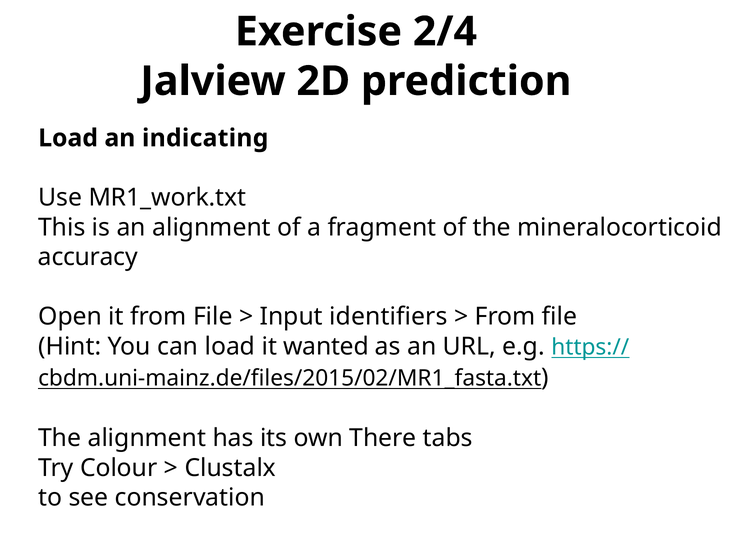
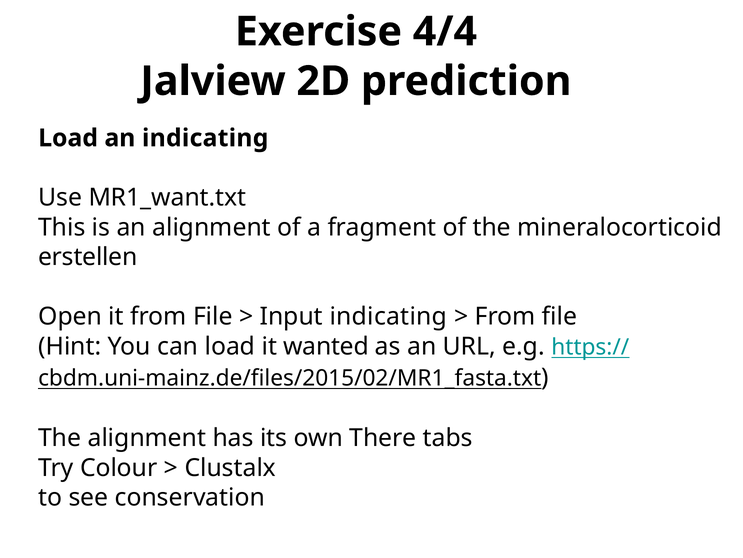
2/4: 2/4 -> 4/4
MR1_work.txt: MR1_work.txt -> MR1_want.txt
accuracy: accuracy -> erstellen
Input identifiers: identifiers -> indicating
